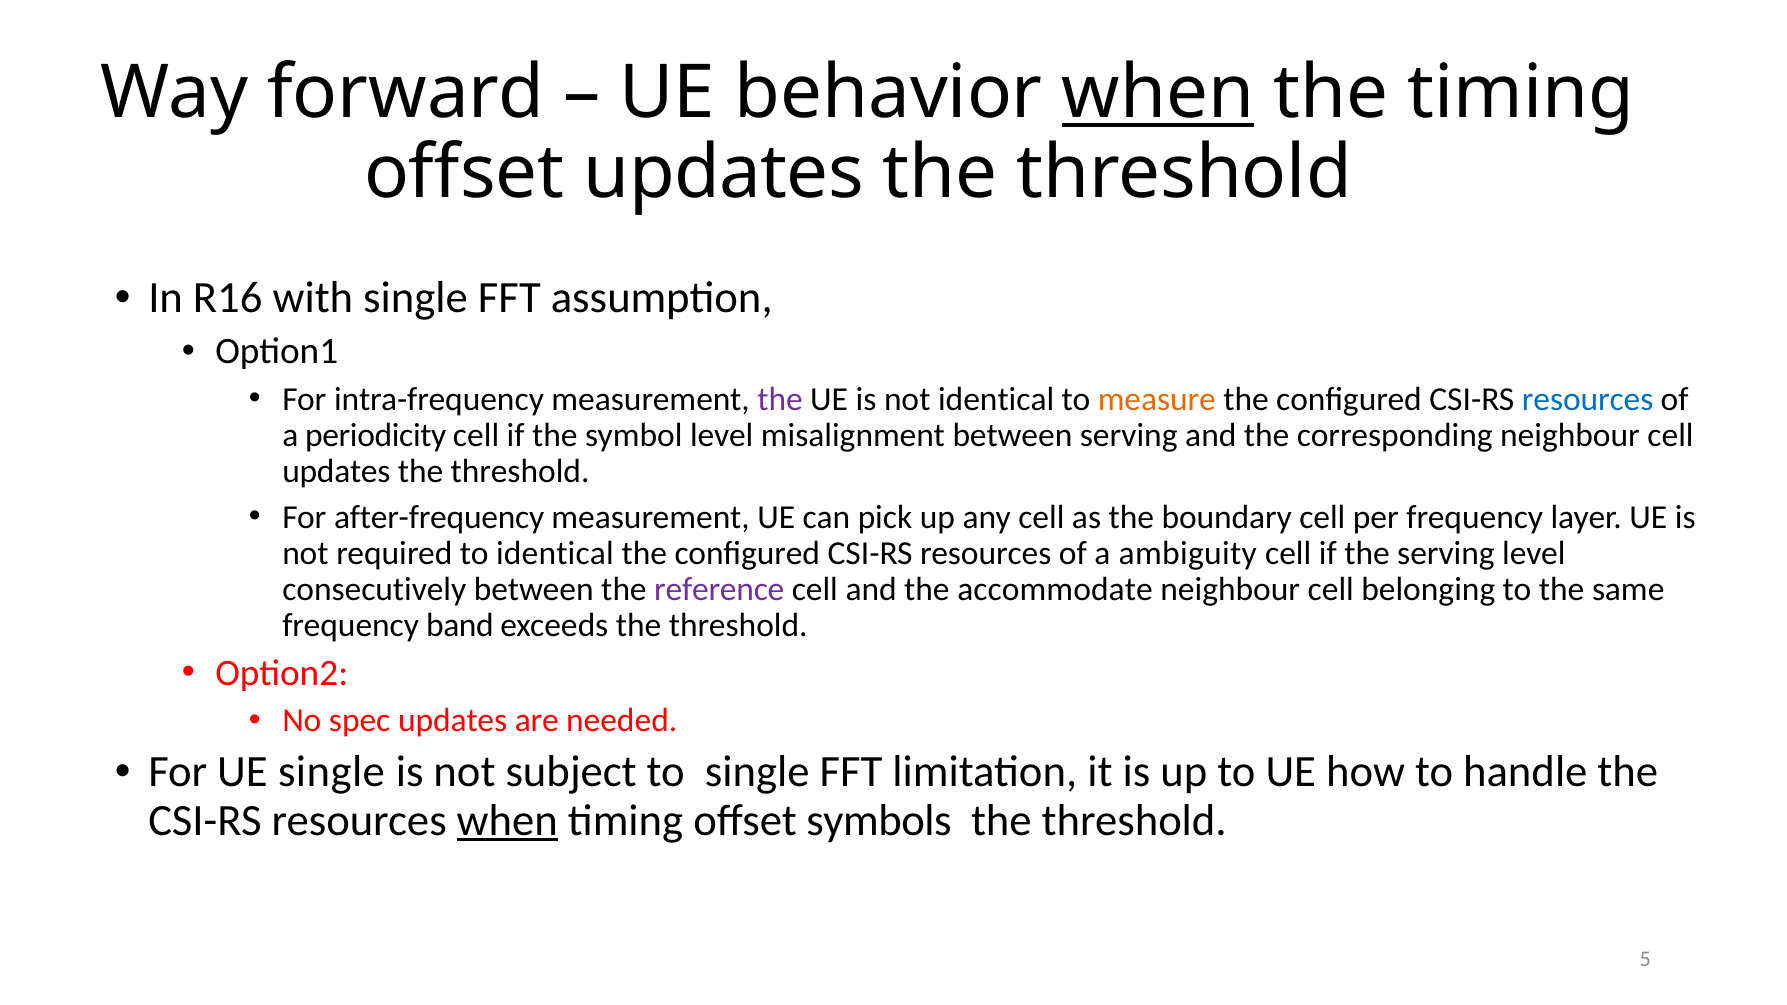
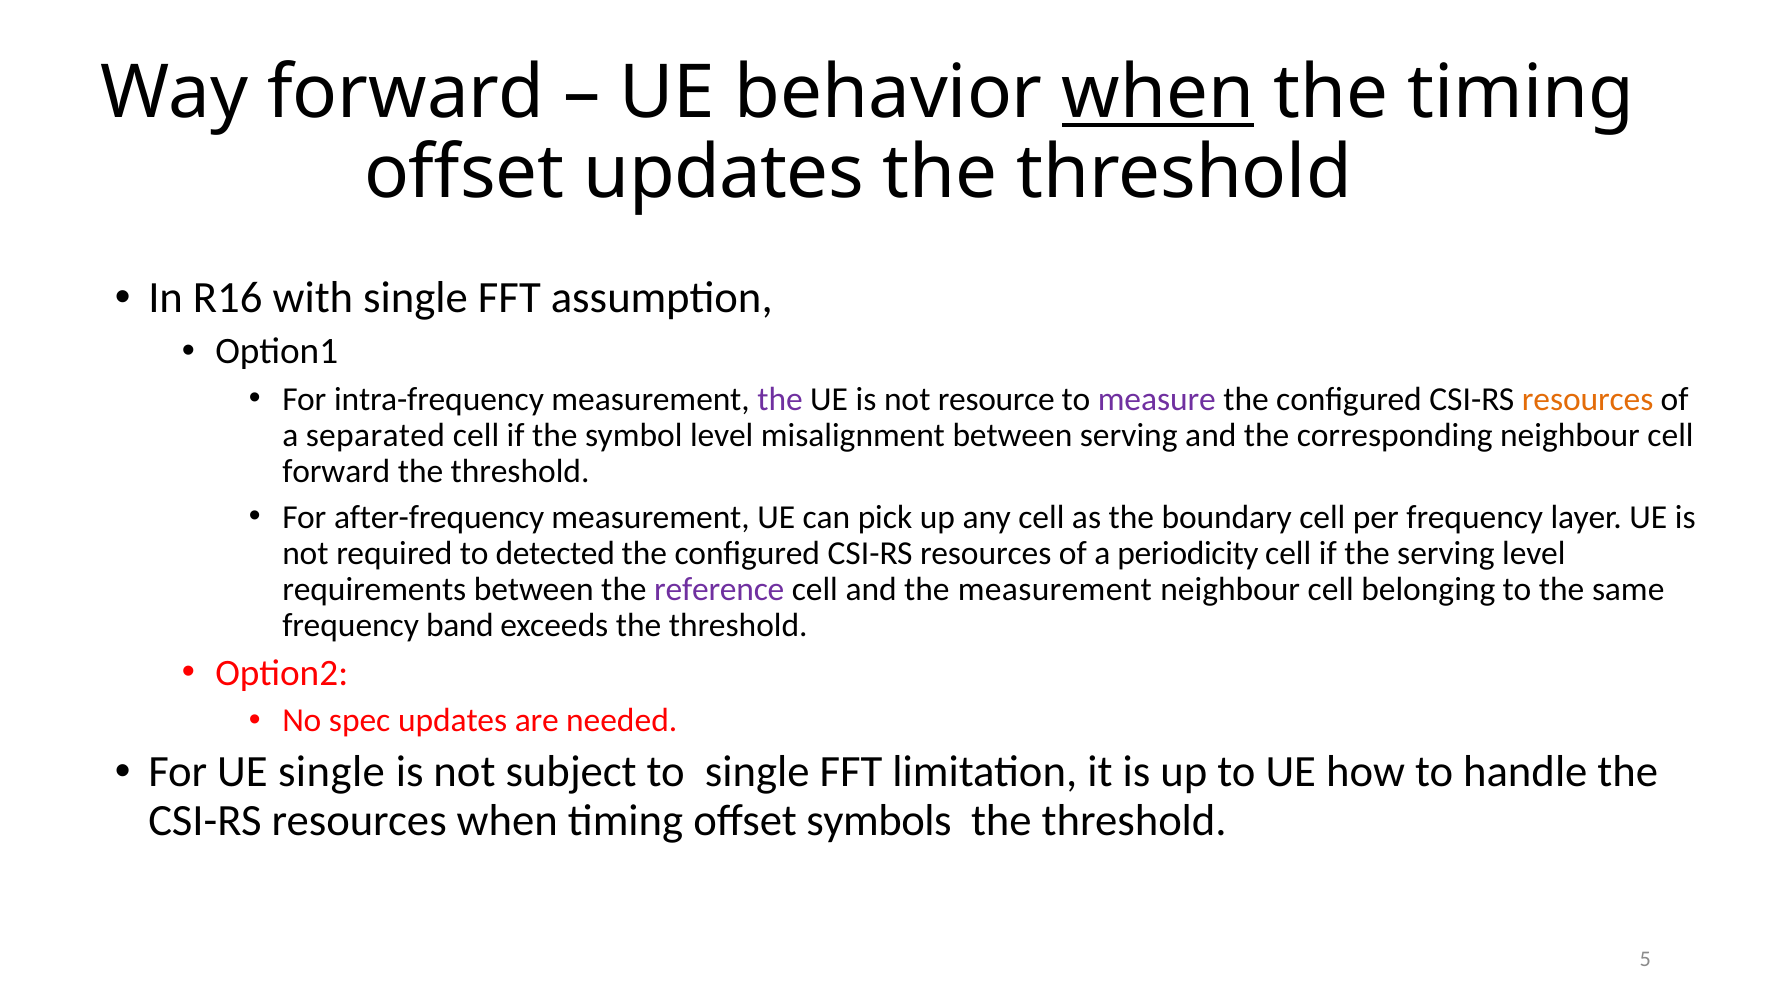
not identical: identical -> resource
measure colour: orange -> purple
resources at (1588, 399) colour: blue -> orange
periodicity: periodicity -> separated
updates at (336, 472): updates -> forward
to identical: identical -> detected
ambiguity: ambiguity -> periodicity
consecutively: consecutively -> requirements
the accommodate: accommodate -> measurement
when at (507, 820) underline: present -> none
